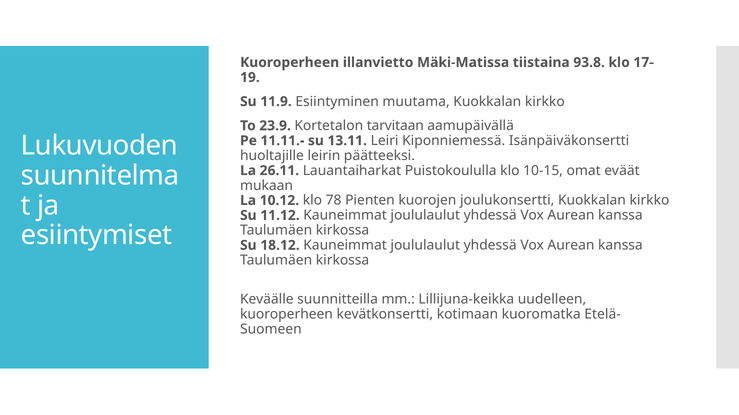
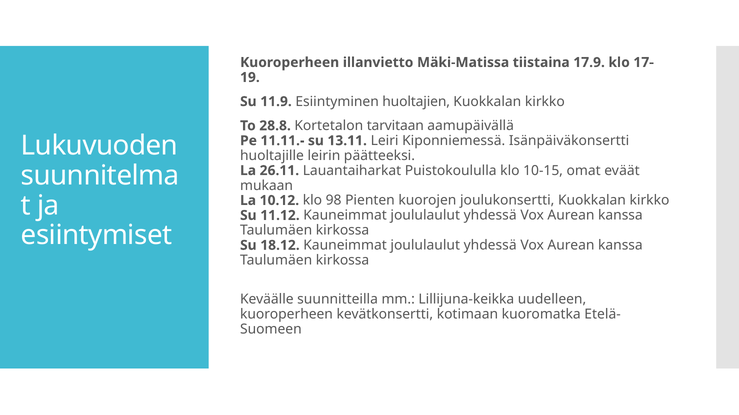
93.8: 93.8 -> 17.9
muutama: muutama -> huoltajien
23.9: 23.9 -> 28.8
78: 78 -> 98
